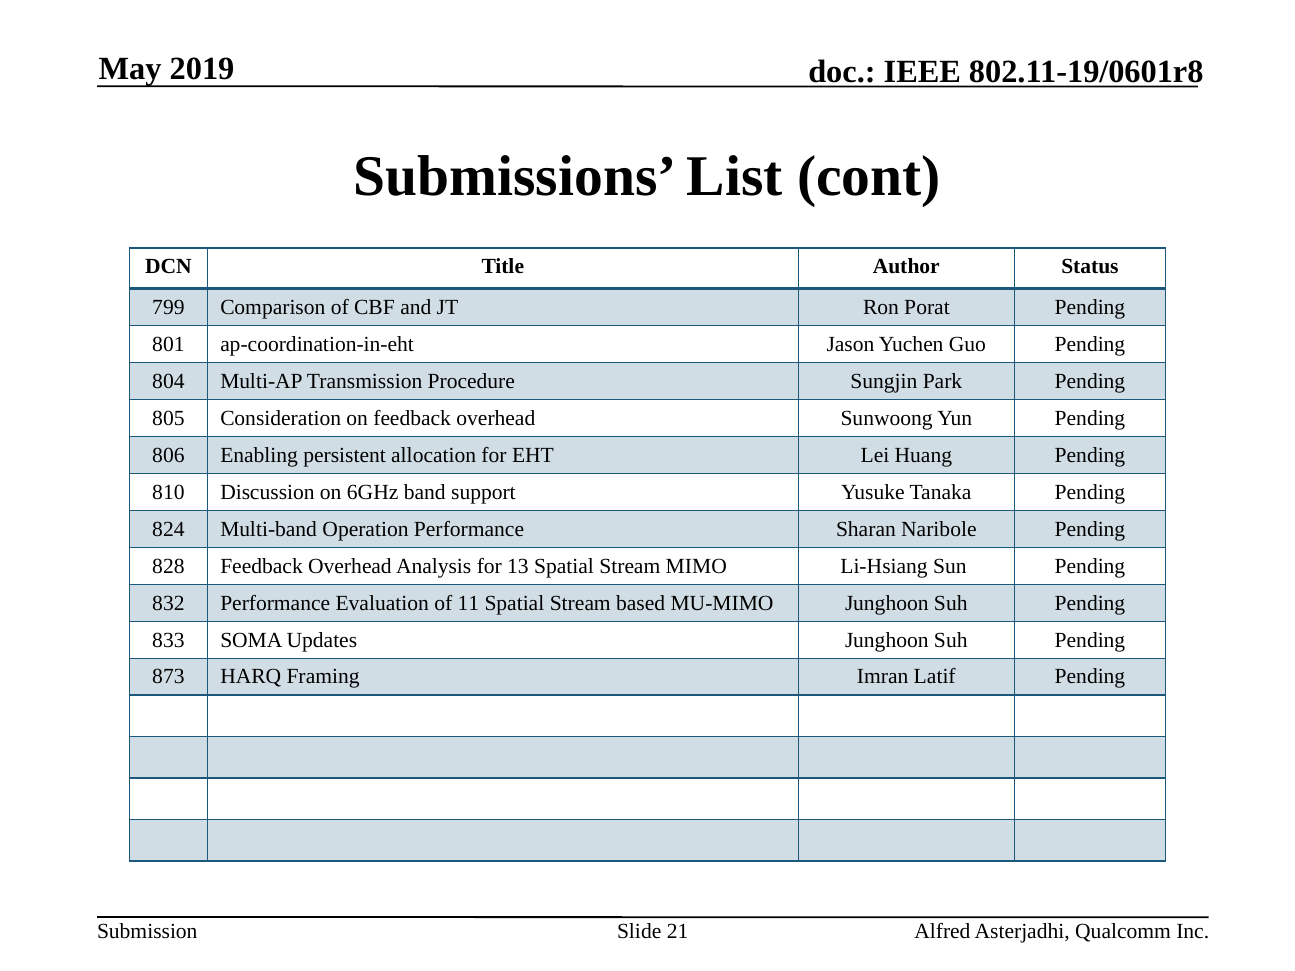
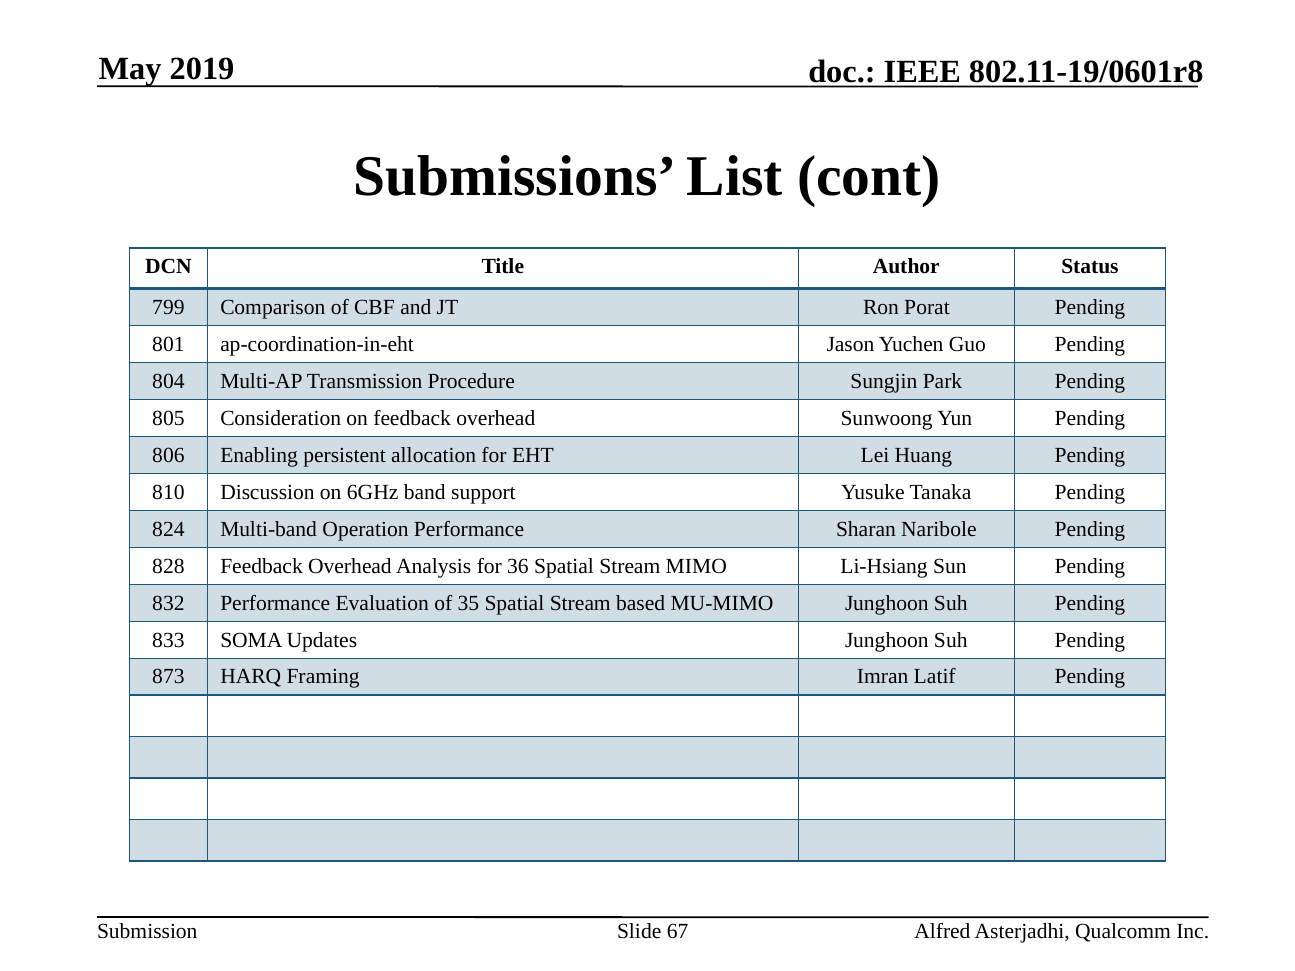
13: 13 -> 36
11: 11 -> 35
21: 21 -> 67
